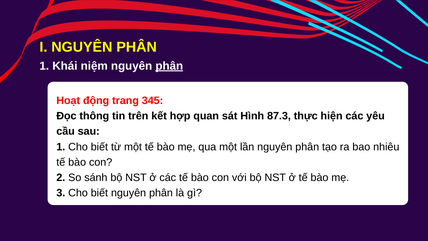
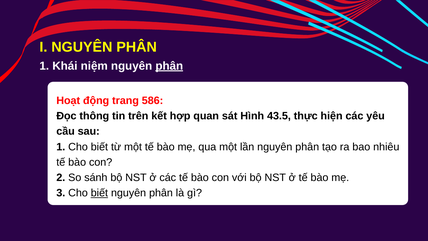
345: 345 -> 586
87.3: 87.3 -> 43.5
biết at (99, 193) underline: none -> present
